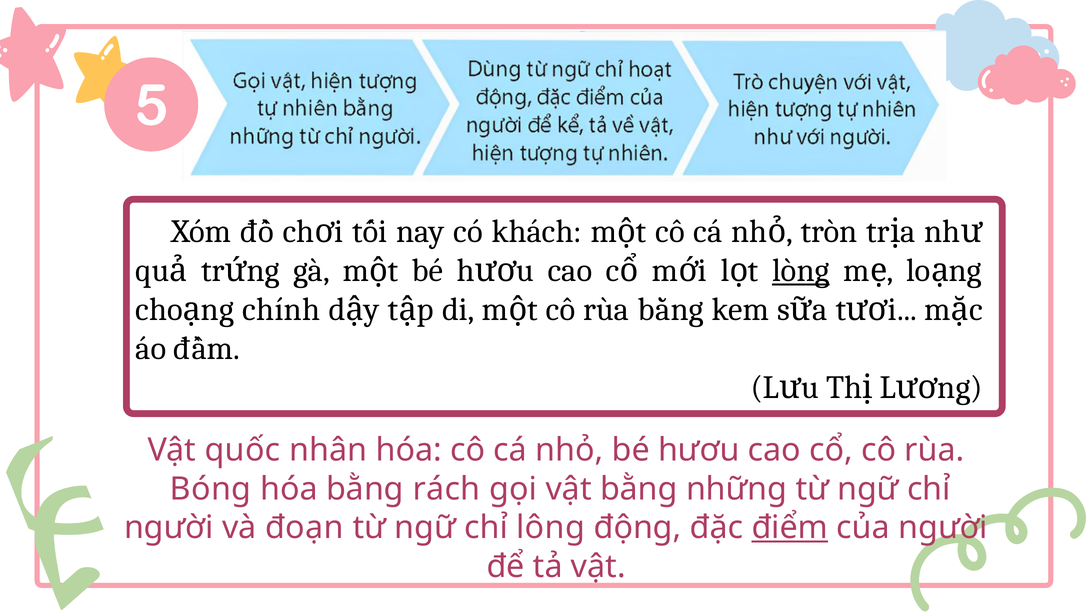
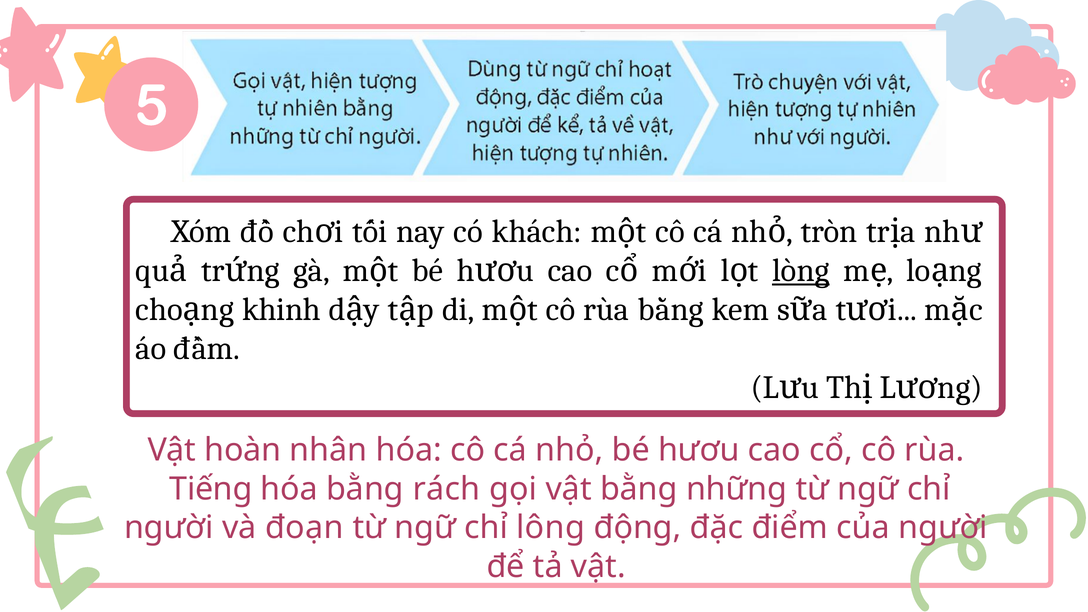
chính: chính -> khinh
quốc: quốc -> hoàn
Bóng: Bóng -> Tiếng
điểm underline: present -> none
